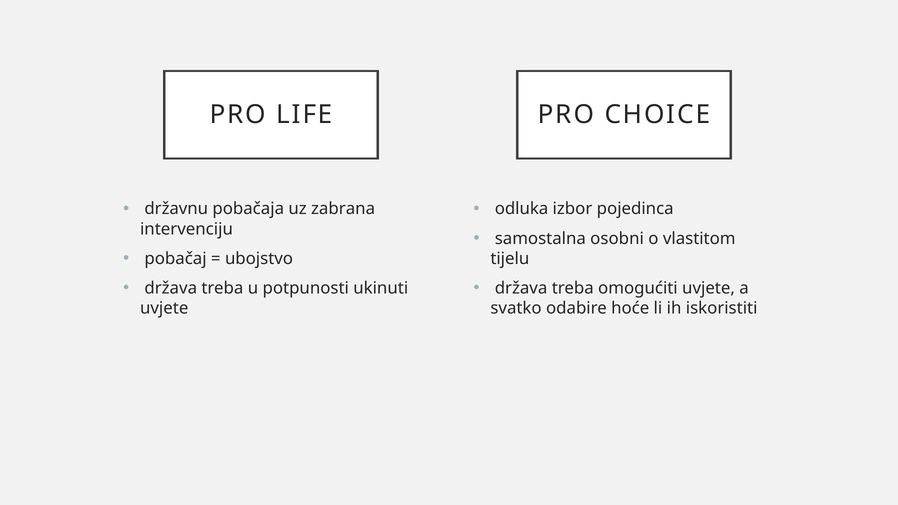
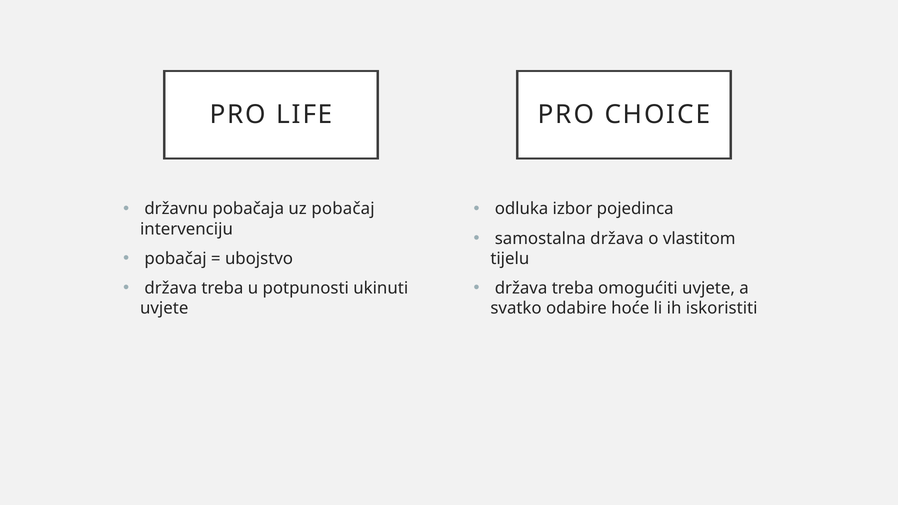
uz zabrana: zabrana -> pobačaj
samostalna osobni: osobni -> država
